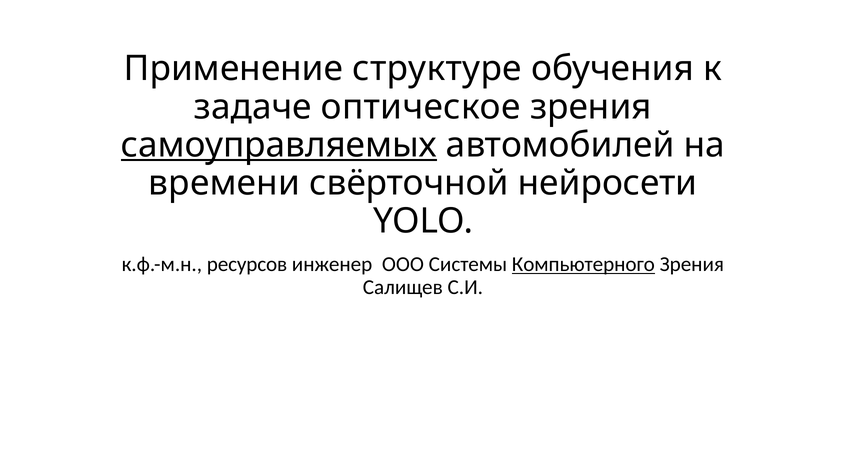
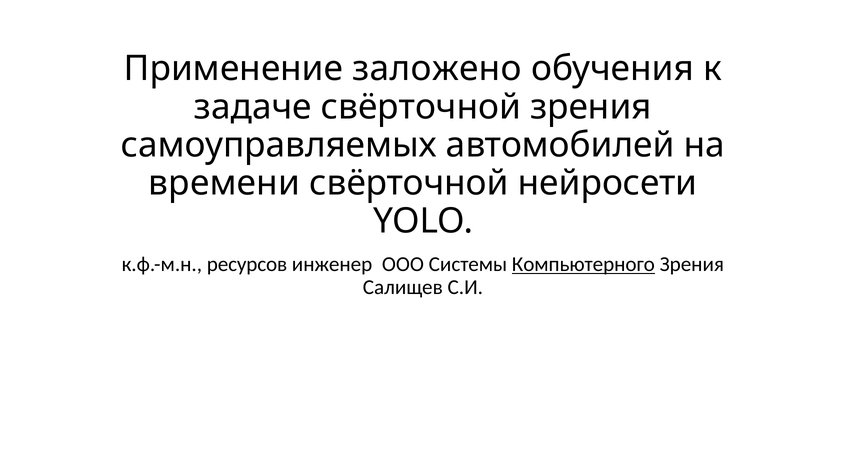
структуре: структуре -> заложено
задаче оптическое: оптическое -> свёрточной
самоуправляемых underline: present -> none
